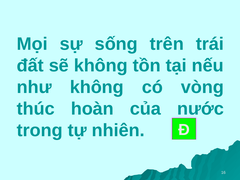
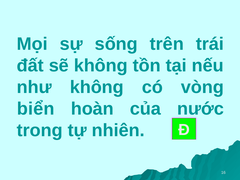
thúc: thúc -> biển
